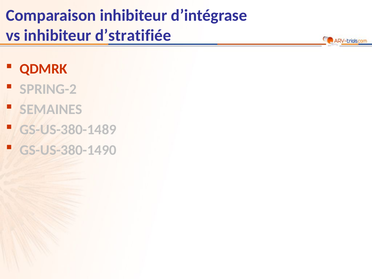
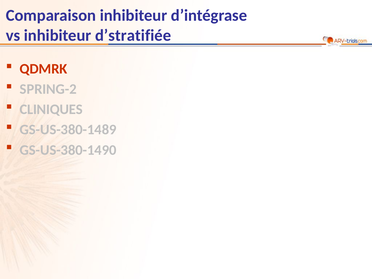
SEMAINES: SEMAINES -> CLINIQUES
